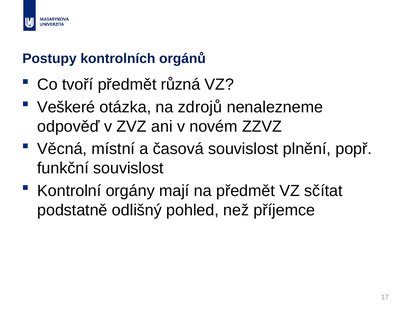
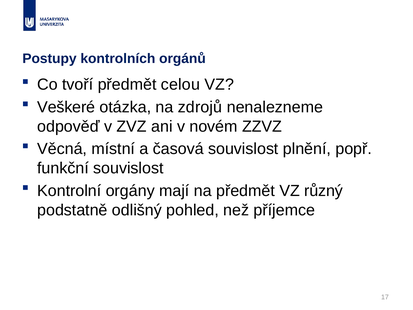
různá: různá -> celou
sčítat: sčítat -> různý
